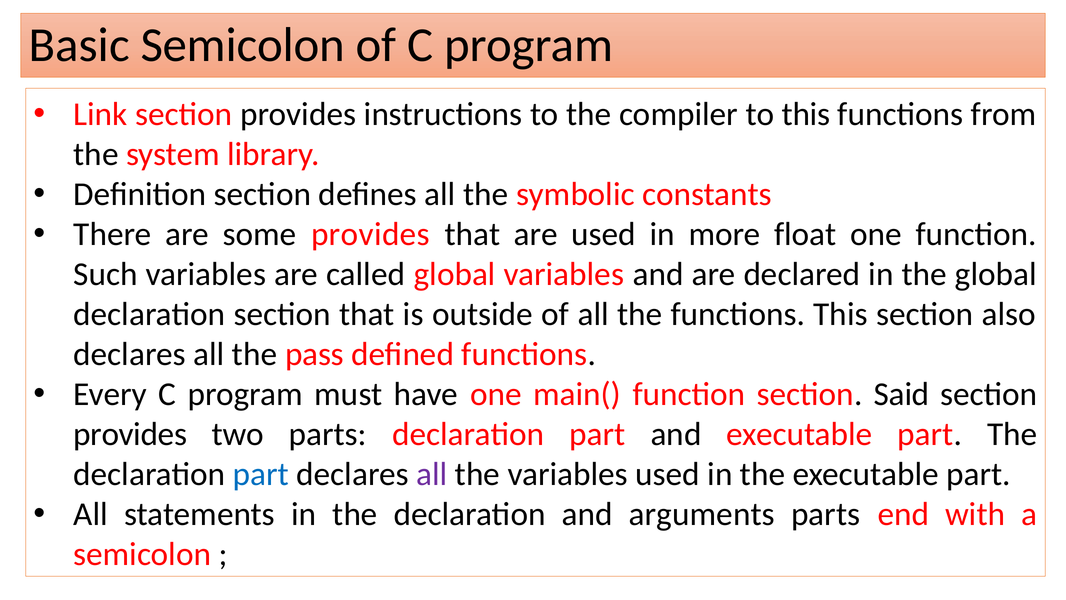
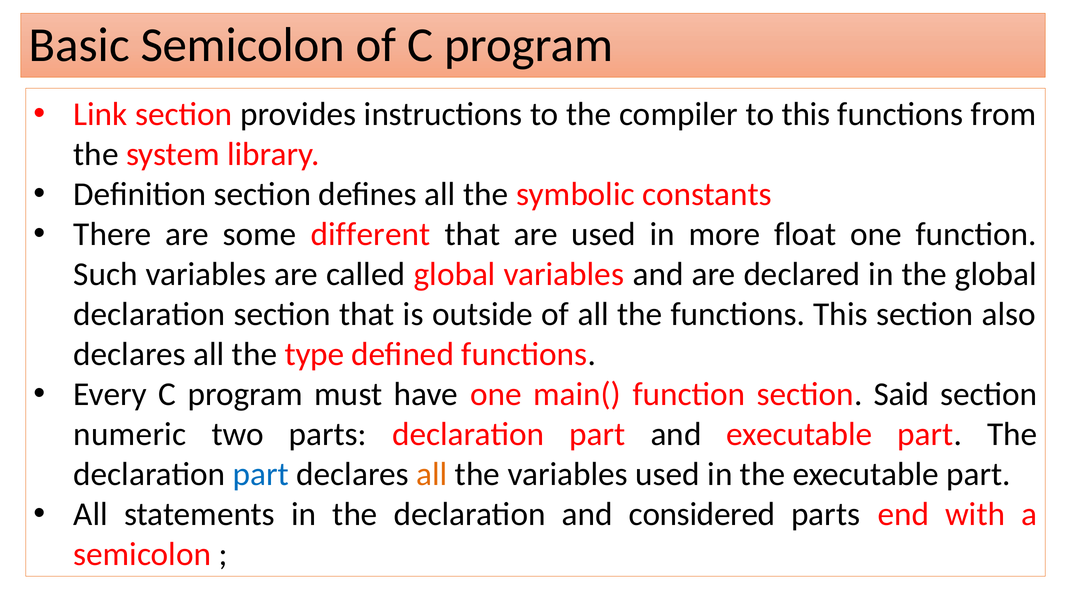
some provides: provides -> different
pass: pass -> type
provides at (130, 434): provides -> numeric
all at (432, 474) colour: purple -> orange
arguments: arguments -> considered
